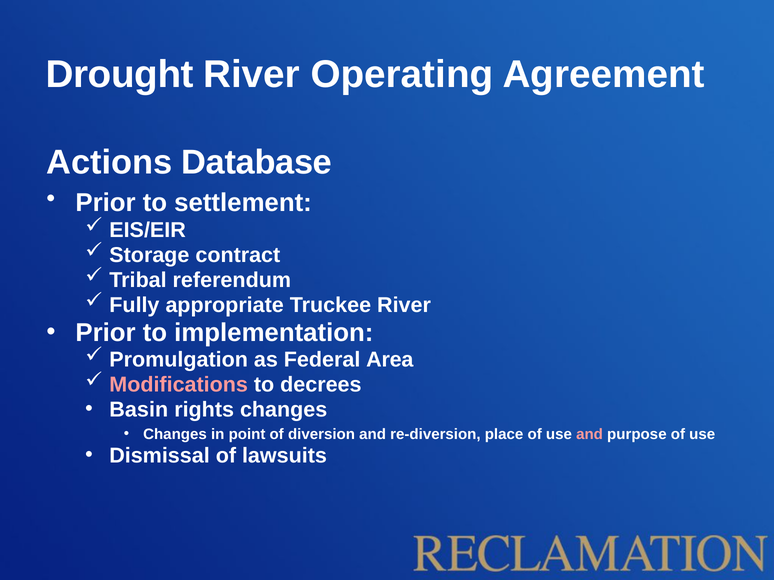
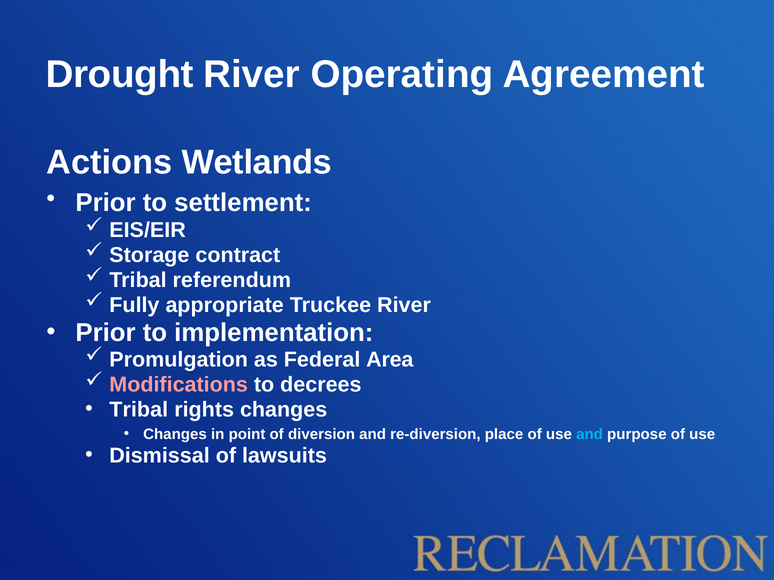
Database: Database -> Wetlands
Basin at (139, 410): Basin -> Tribal
and at (590, 434) colour: pink -> light blue
